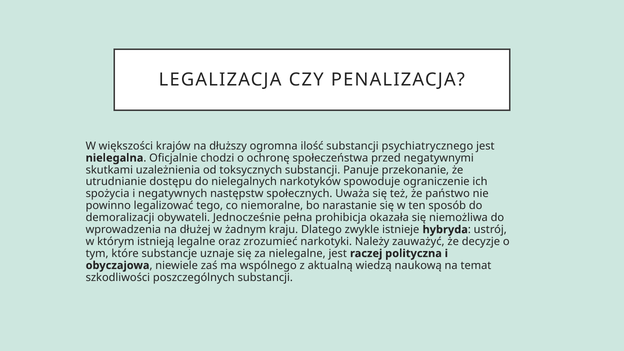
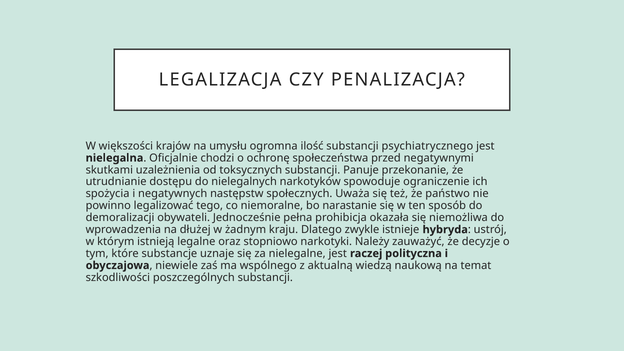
dłuższy: dłuższy -> umysłu
zrozumieć: zrozumieć -> stopniowo
